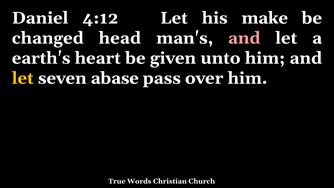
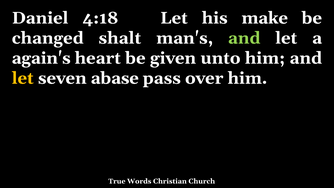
4:12: 4:12 -> 4:18
head: head -> shalt
and at (244, 38) colour: pink -> light green
earth's: earth's -> again's
